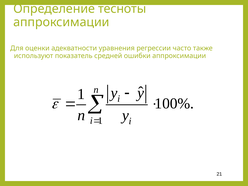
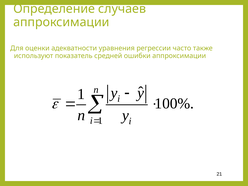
тесноты: тесноты -> случаев
